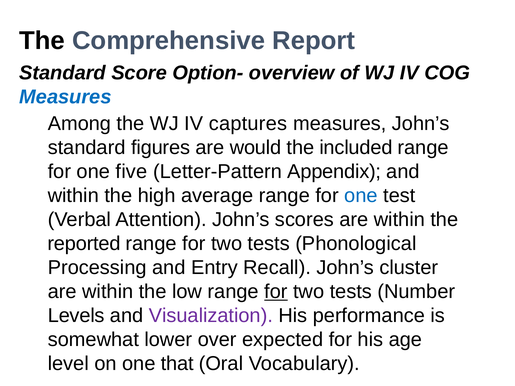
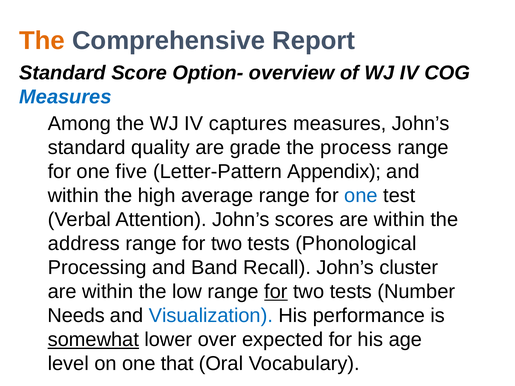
The at (42, 41) colour: black -> orange
figures: figures -> quality
would: would -> grade
included: included -> process
reported: reported -> address
Entry: Entry -> Band
Levels: Levels -> Needs
Visualization colour: purple -> blue
somewhat underline: none -> present
